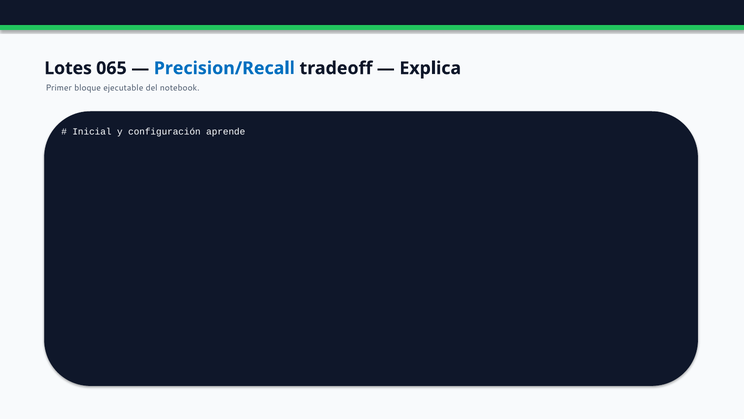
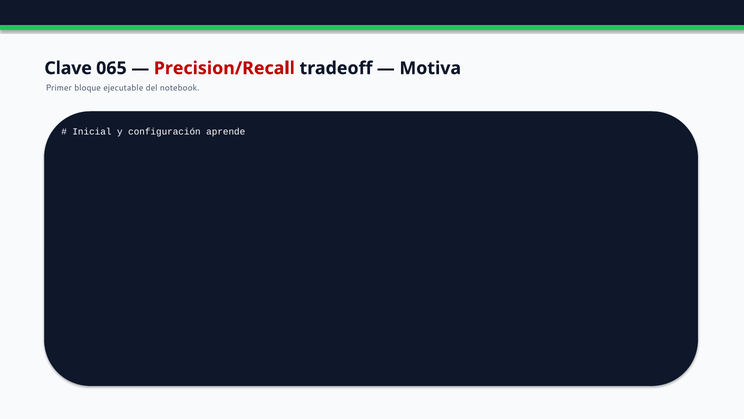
Lotes: Lotes -> Clave
Precision/Recall colour: blue -> red
Explica: Explica -> Motiva
